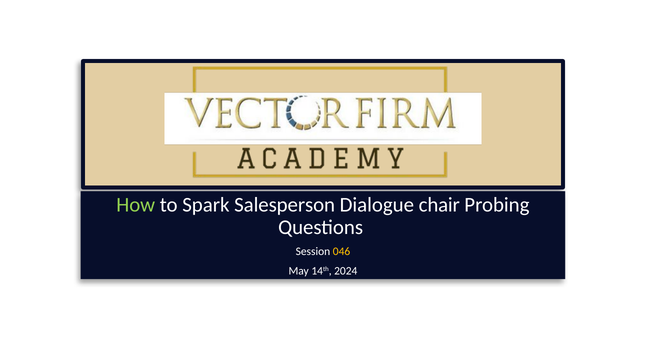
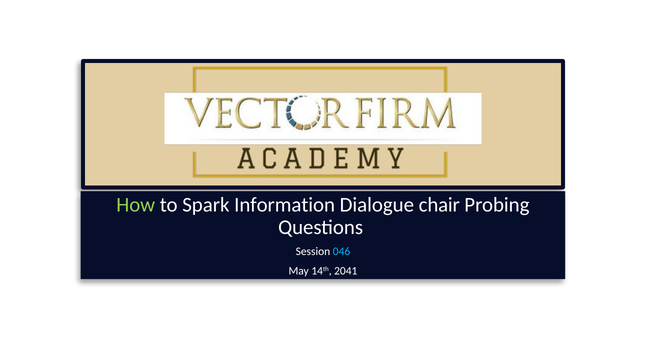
Salesperson: Salesperson -> Information
046 colour: yellow -> light blue
2024: 2024 -> 2041
